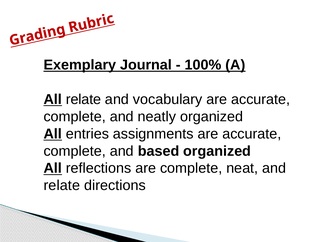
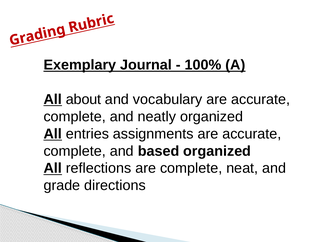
All relate: relate -> about
relate at (62, 186): relate -> grade
